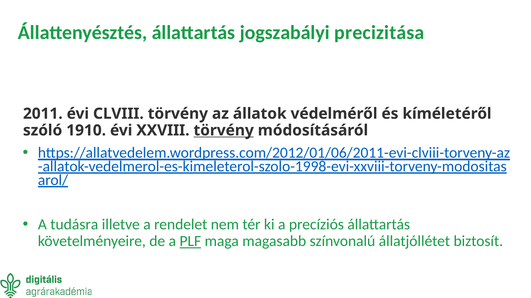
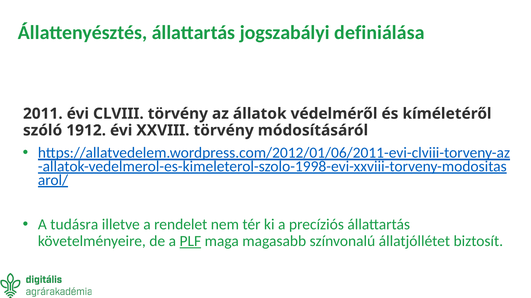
precizitása: precizitása -> definiálása
1910: 1910 -> 1912
törvény at (224, 131) underline: present -> none
